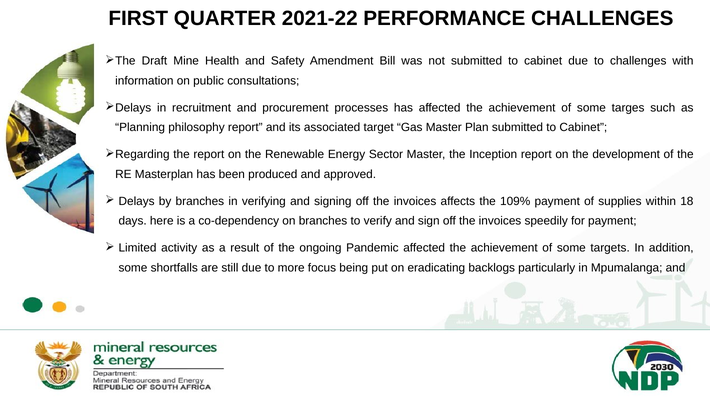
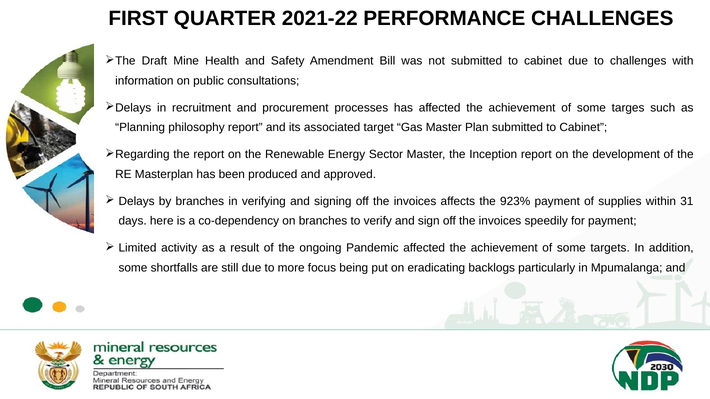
109%: 109% -> 923%
18: 18 -> 31
